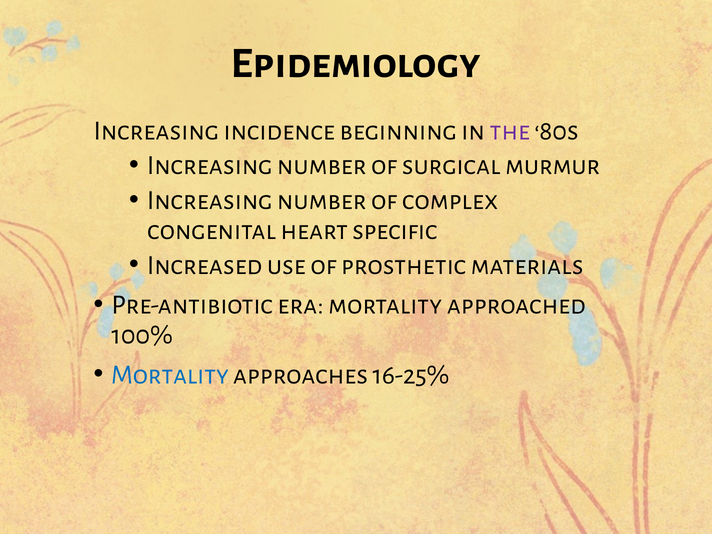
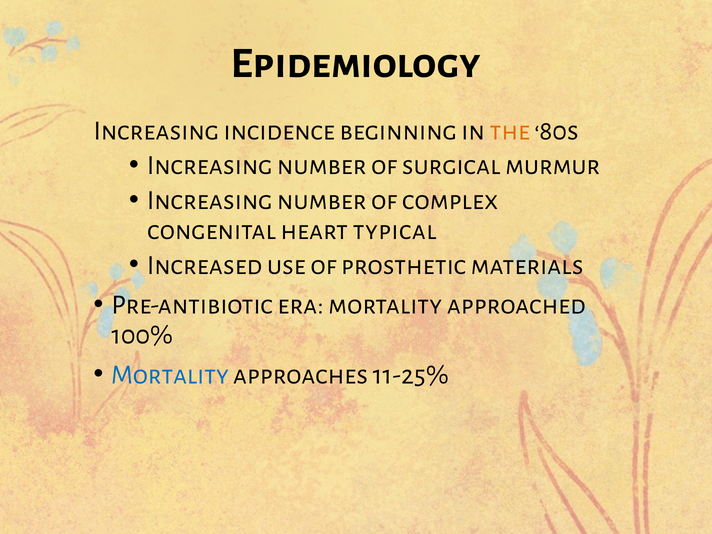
the colour: purple -> orange
specific: specific -> typical
16-25%: 16-25% -> 11-25%
